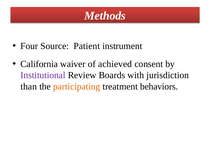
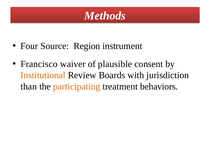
Patient: Patient -> Region
California: California -> Francisco
achieved: achieved -> plausible
Institutional colour: purple -> orange
